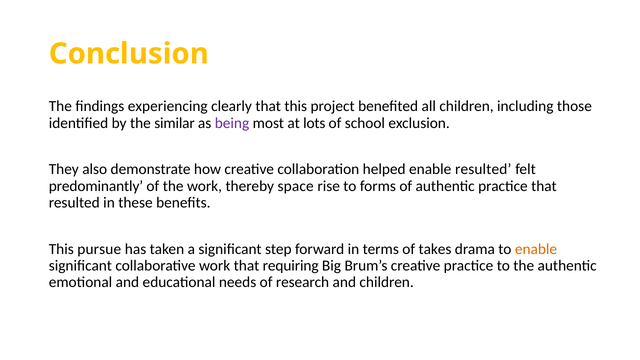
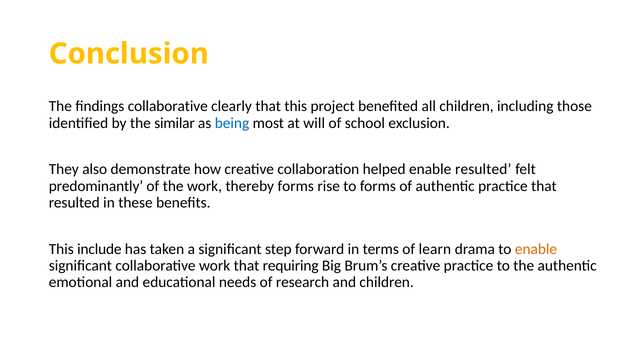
findings experiencing: experiencing -> collaborative
being colour: purple -> blue
lots: lots -> will
thereby space: space -> forms
pursue: pursue -> include
takes: takes -> learn
